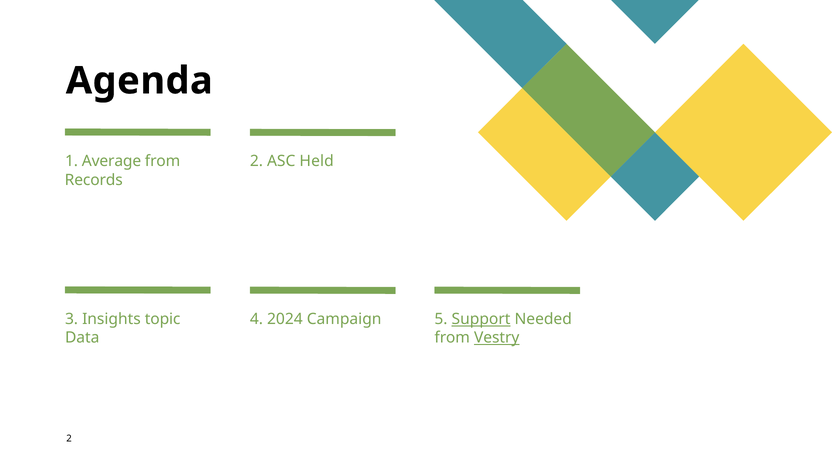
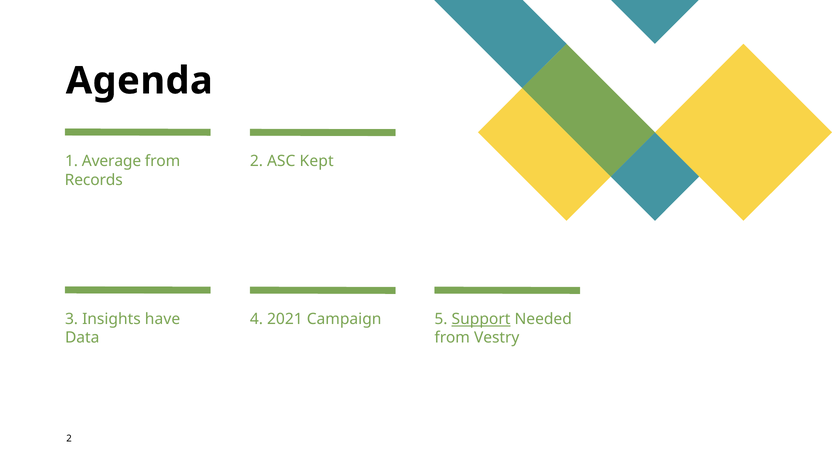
Held: Held -> Kept
topic: topic -> have
2024: 2024 -> 2021
Vestry underline: present -> none
